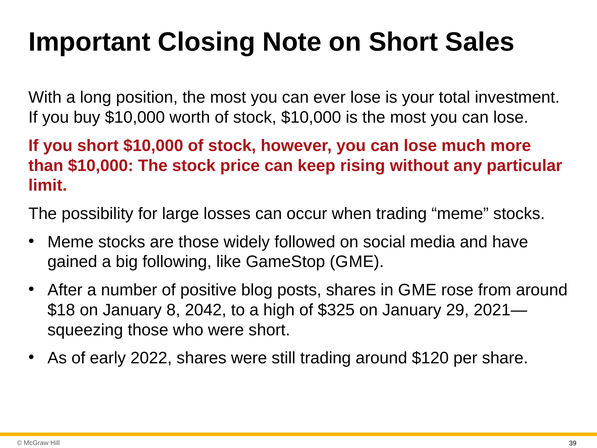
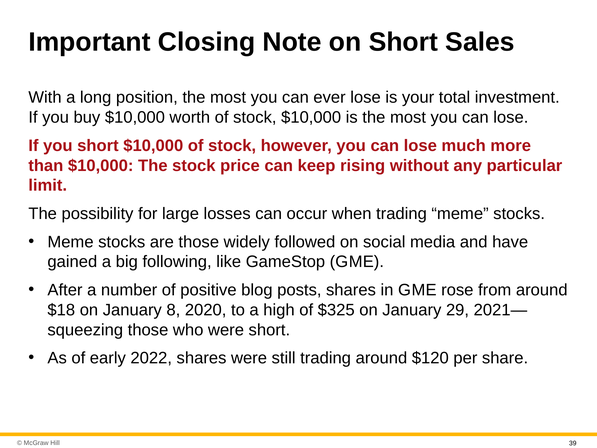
2042: 2042 -> 2020
